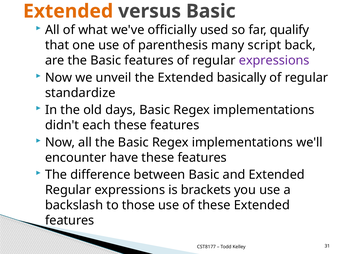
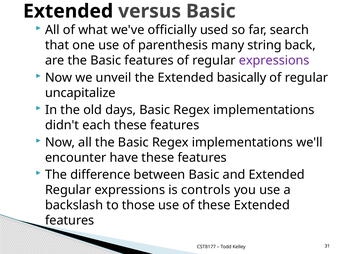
Extended at (68, 11) colour: orange -> black
qualify: qualify -> search
script: script -> string
standardize: standardize -> uncapitalize
brackets: brackets -> controls
